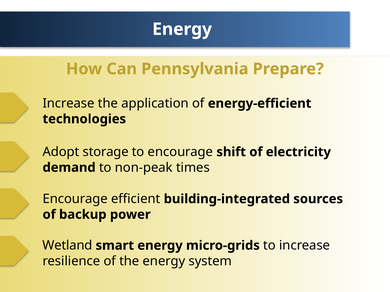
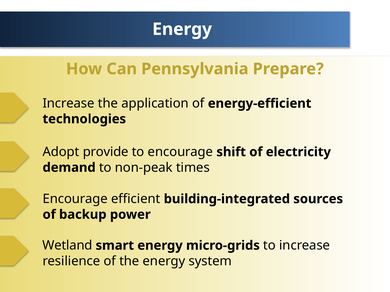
storage: storage -> provide
